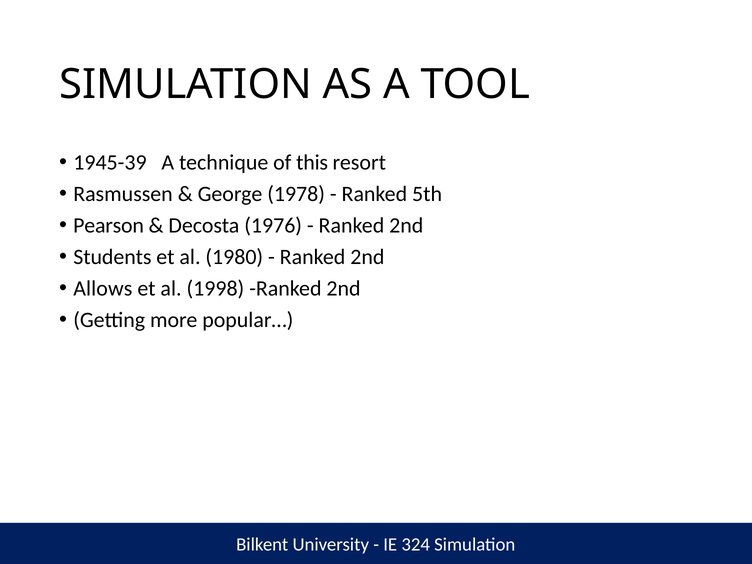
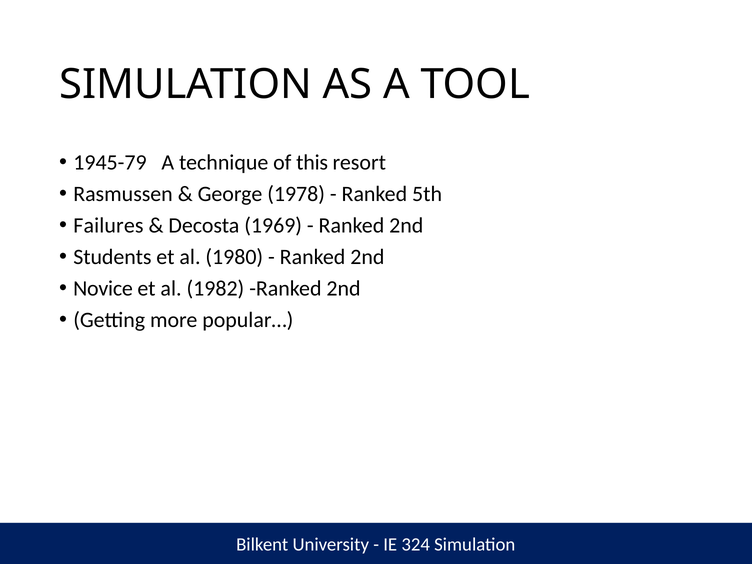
1945-39: 1945-39 -> 1945-79
Pearson: Pearson -> Failures
1976: 1976 -> 1969
Allows: Allows -> Novice
1998: 1998 -> 1982
